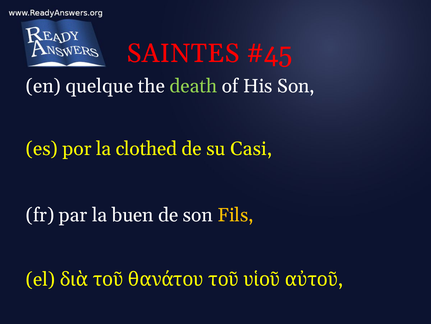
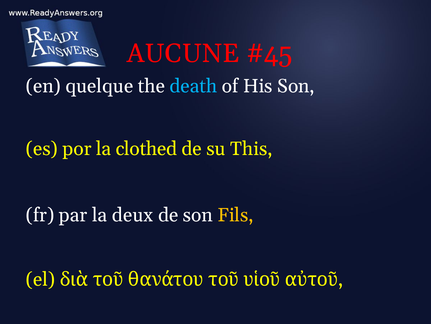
SAINTES: SAINTES -> AUCUNE
death colour: light green -> light blue
Casi: Casi -> This
buen: buen -> deux
